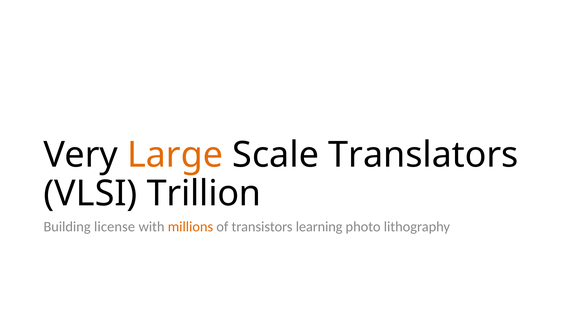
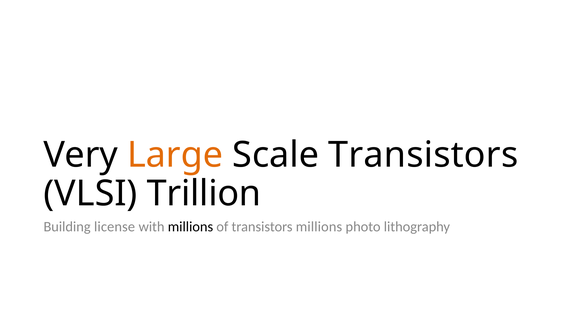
Scale Translators: Translators -> Transistors
millions at (190, 226) colour: orange -> black
transistors learning: learning -> millions
